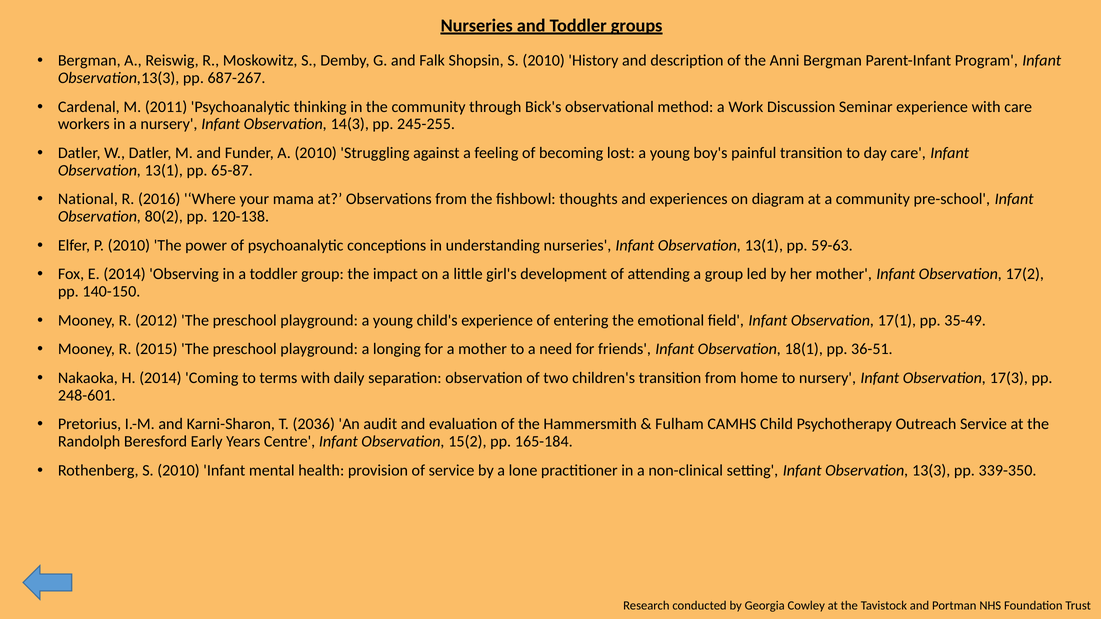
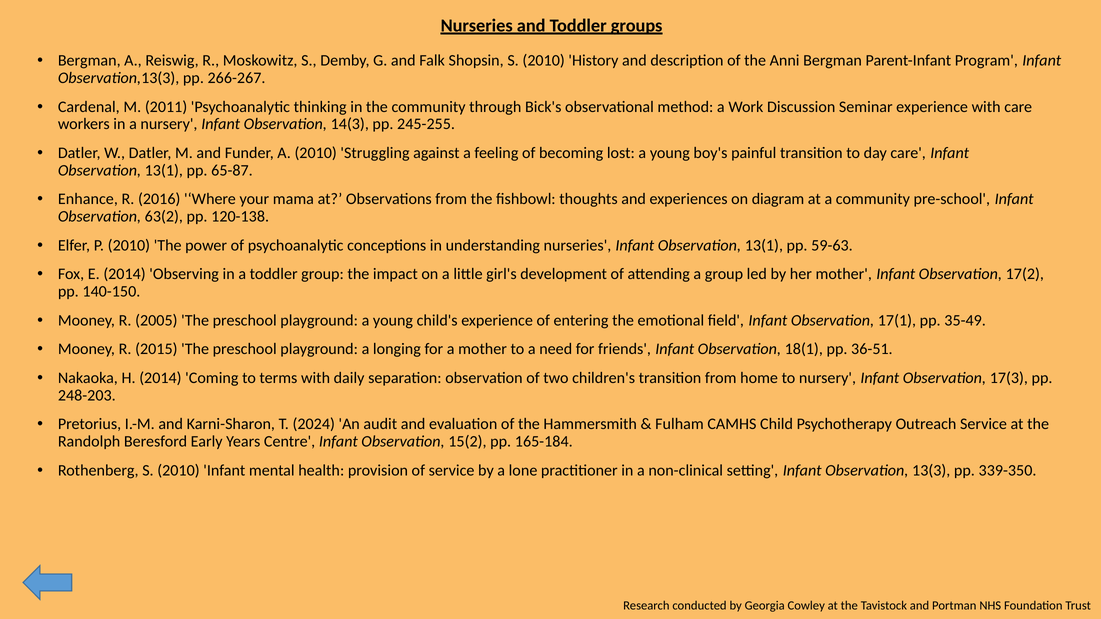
687-267: 687-267 -> 266-267
National: National -> Enhance
80(2: 80(2 -> 63(2
2012: 2012 -> 2005
248-601: 248-601 -> 248-203
2036: 2036 -> 2024
